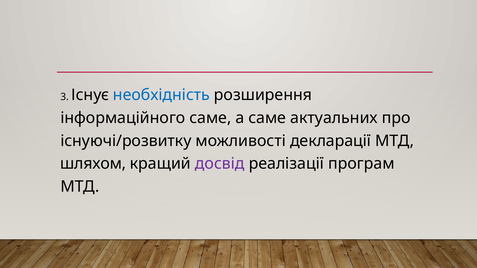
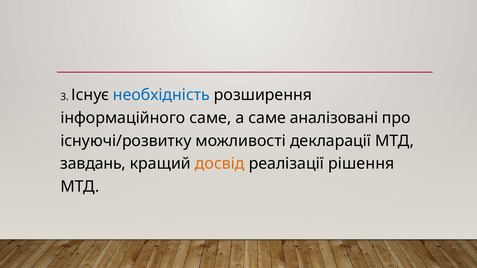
актуальних: актуальних -> аналізовані
шляхом: шляхом -> завдань
досвід colour: purple -> orange
програм: програм -> рішення
